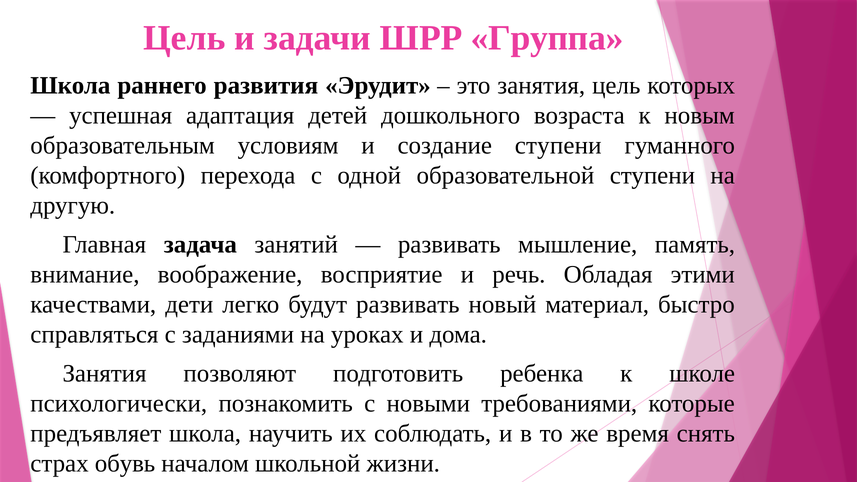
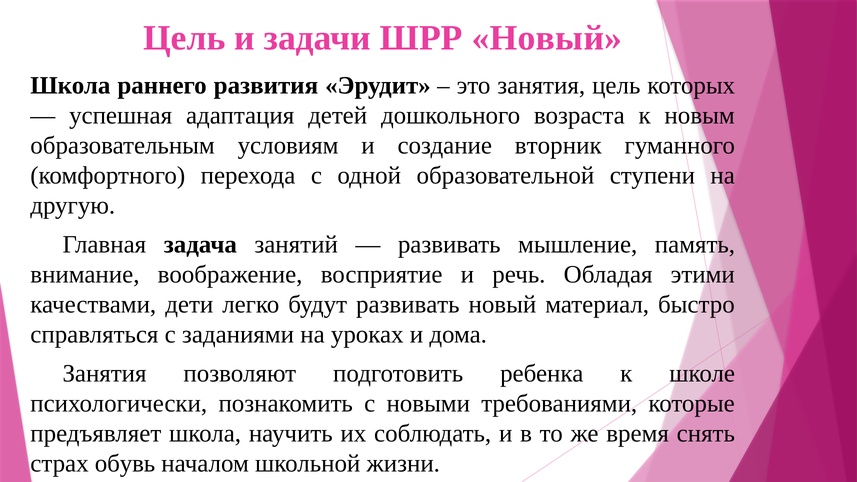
ШРР Группа: Группа -> Новый
создание ступени: ступени -> вторник
